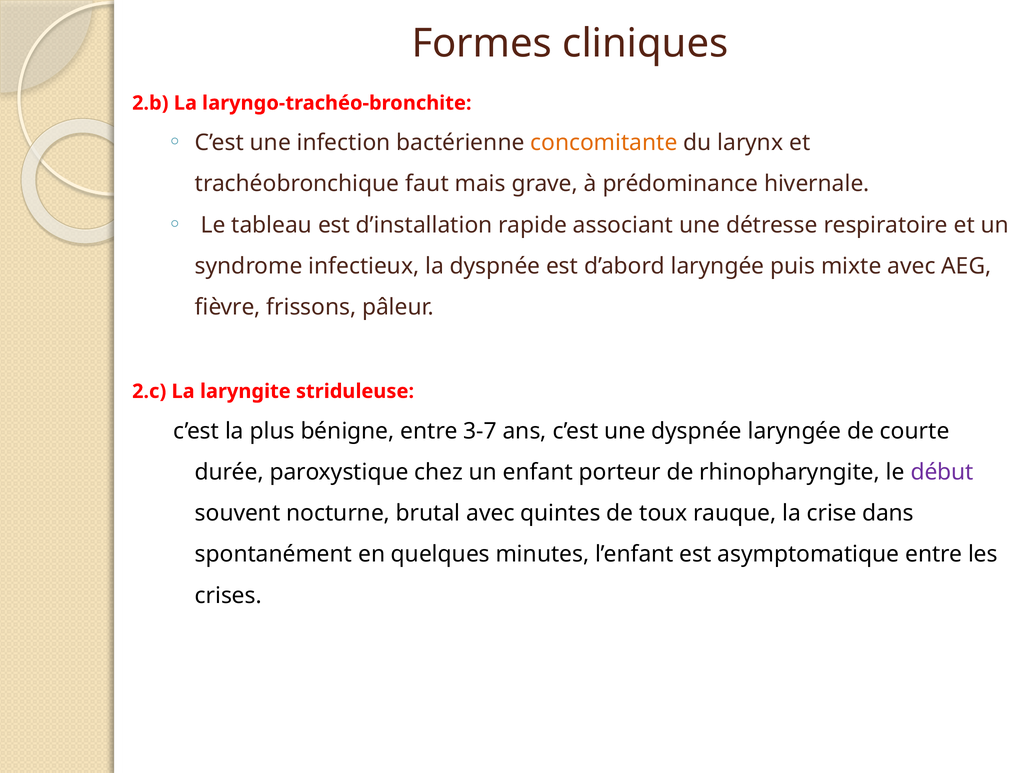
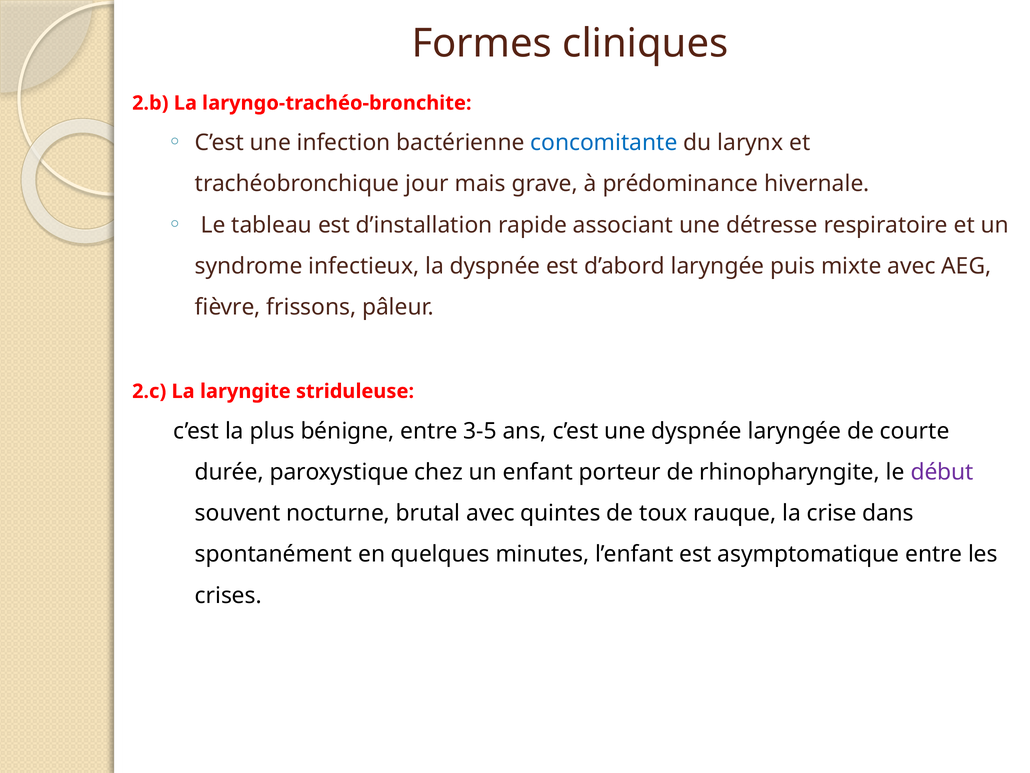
concomitante colour: orange -> blue
faut: faut -> jour
3-7: 3-7 -> 3-5
